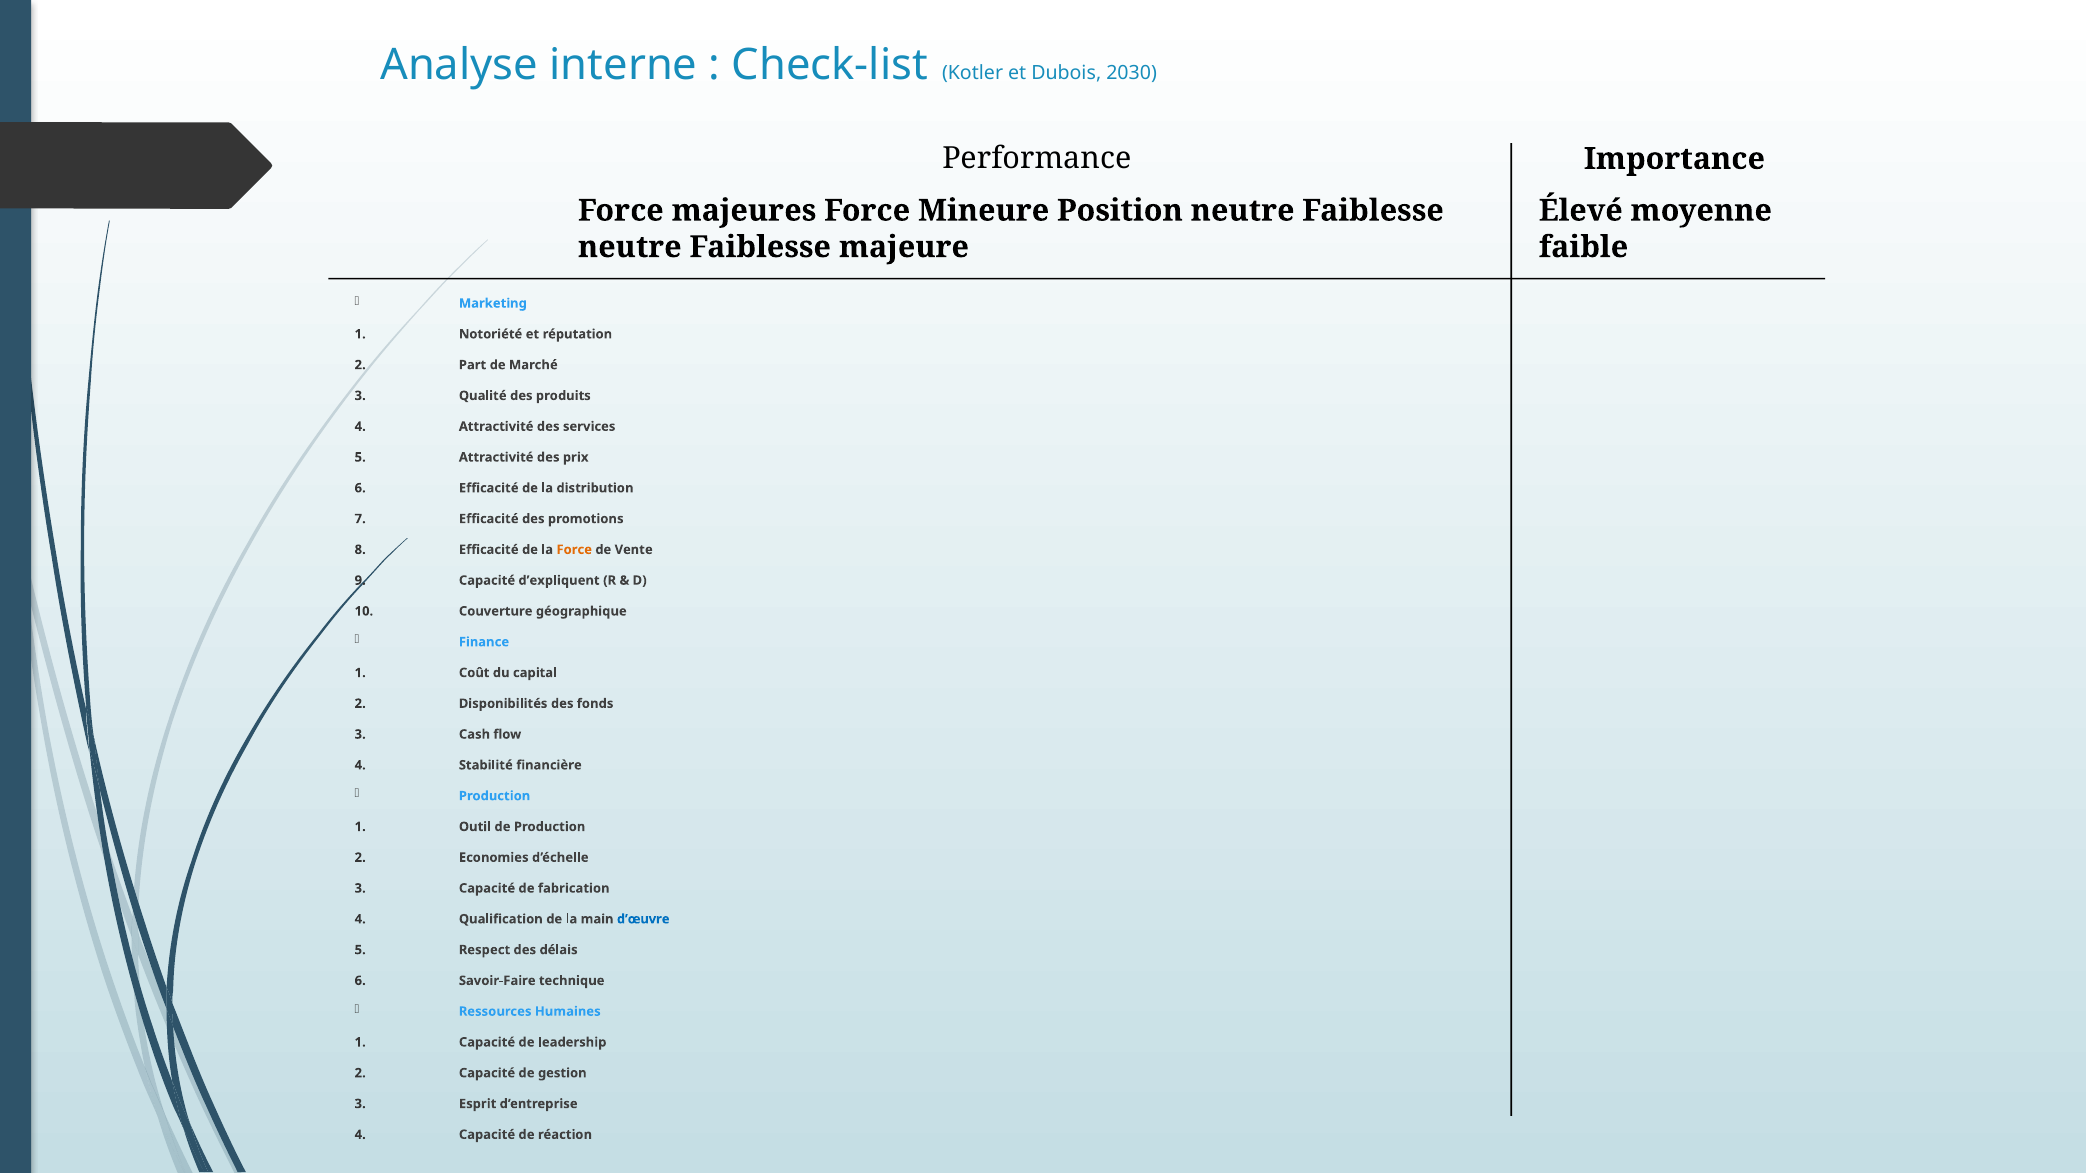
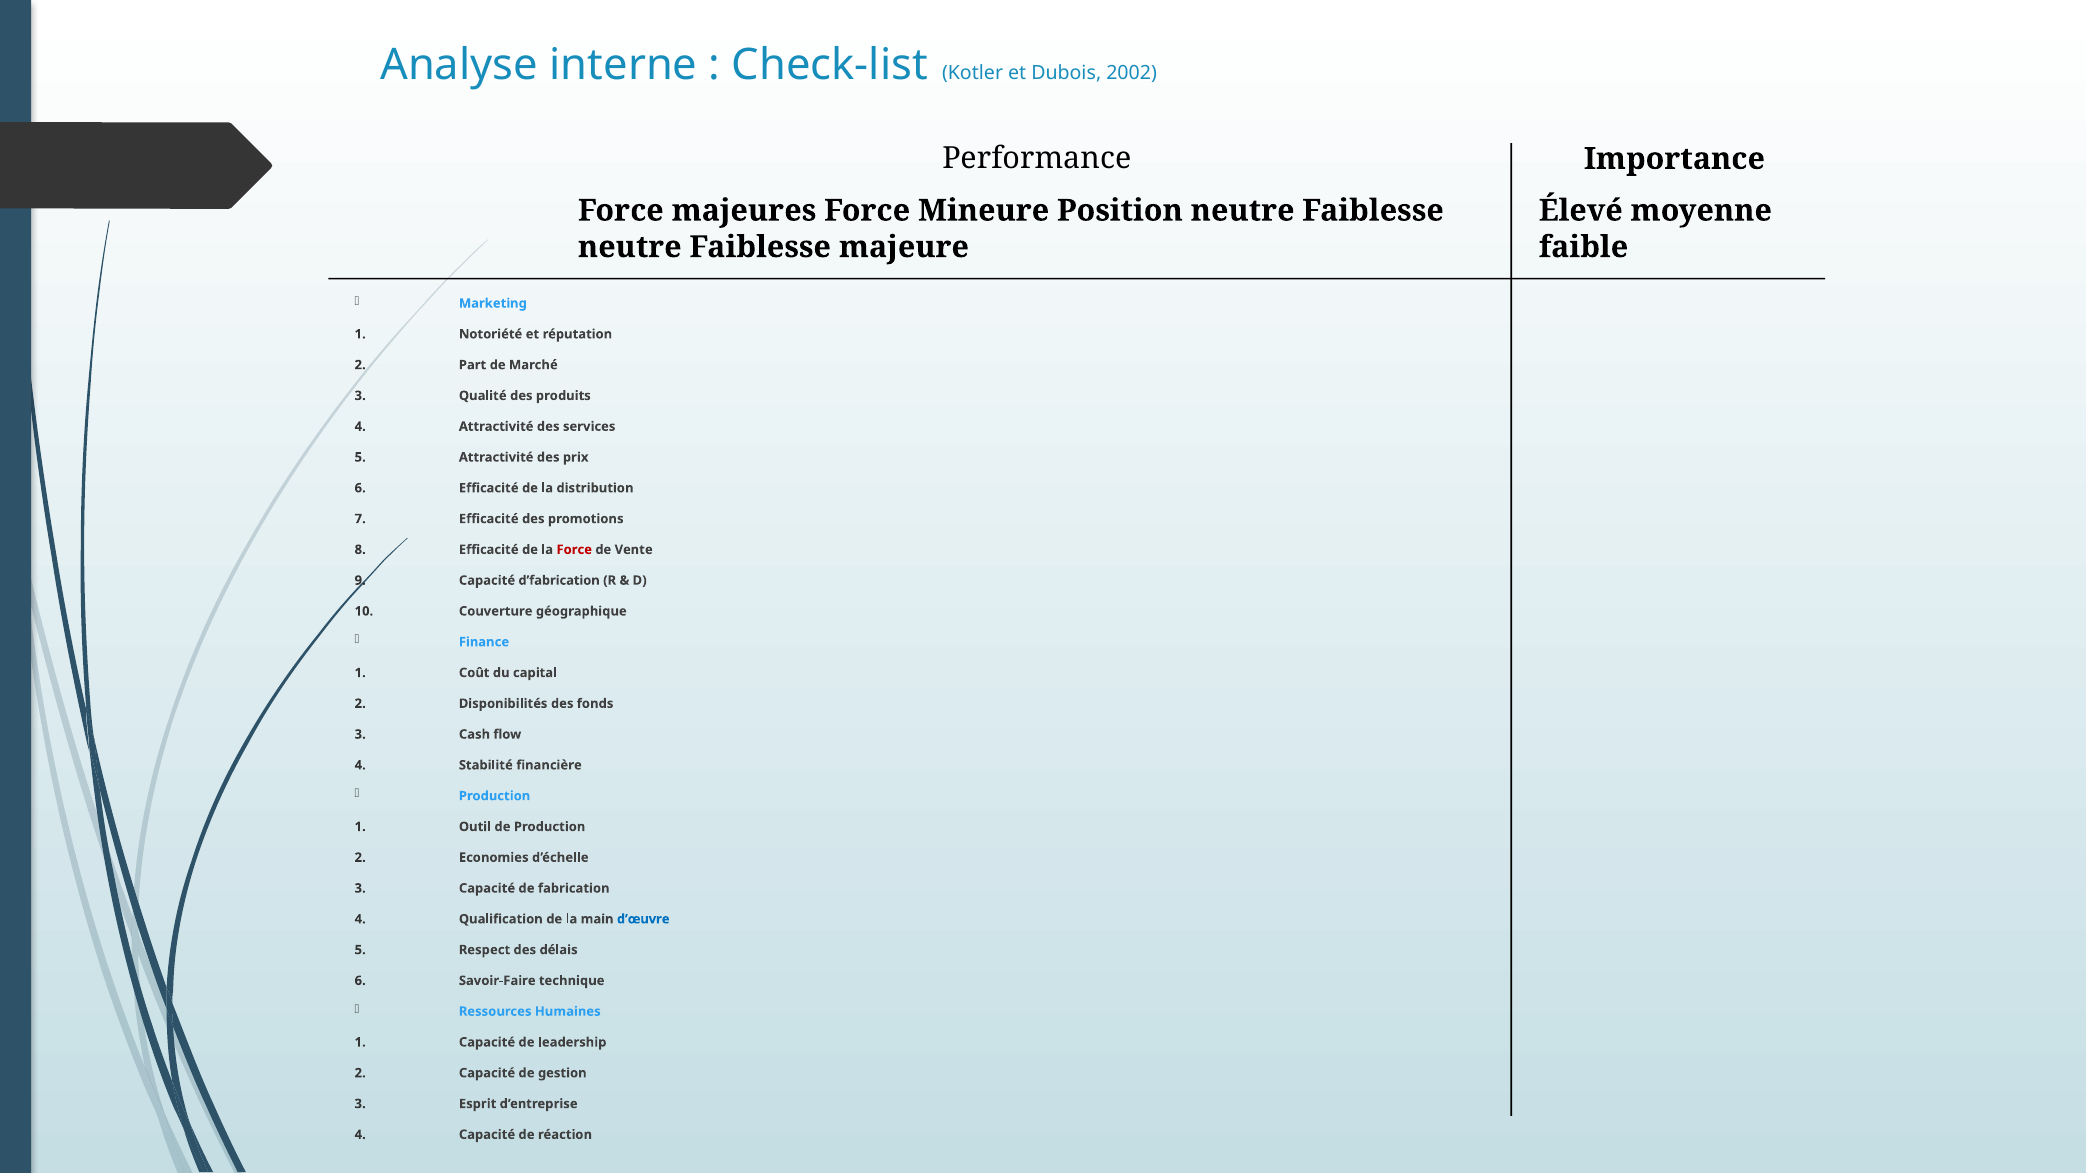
2030: 2030 -> 2002
Force at (574, 550) colour: orange -> red
d’expliquent: d’expliquent -> d’fabrication
